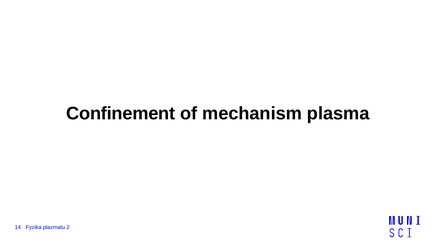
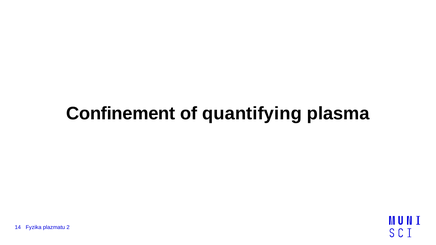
mechanism: mechanism -> quantifying
